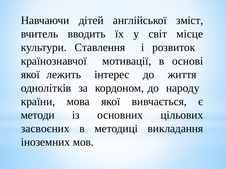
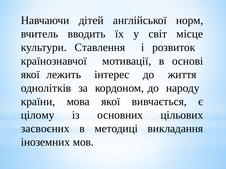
зміст: зміст -> норм
методи: методи -> цілому
